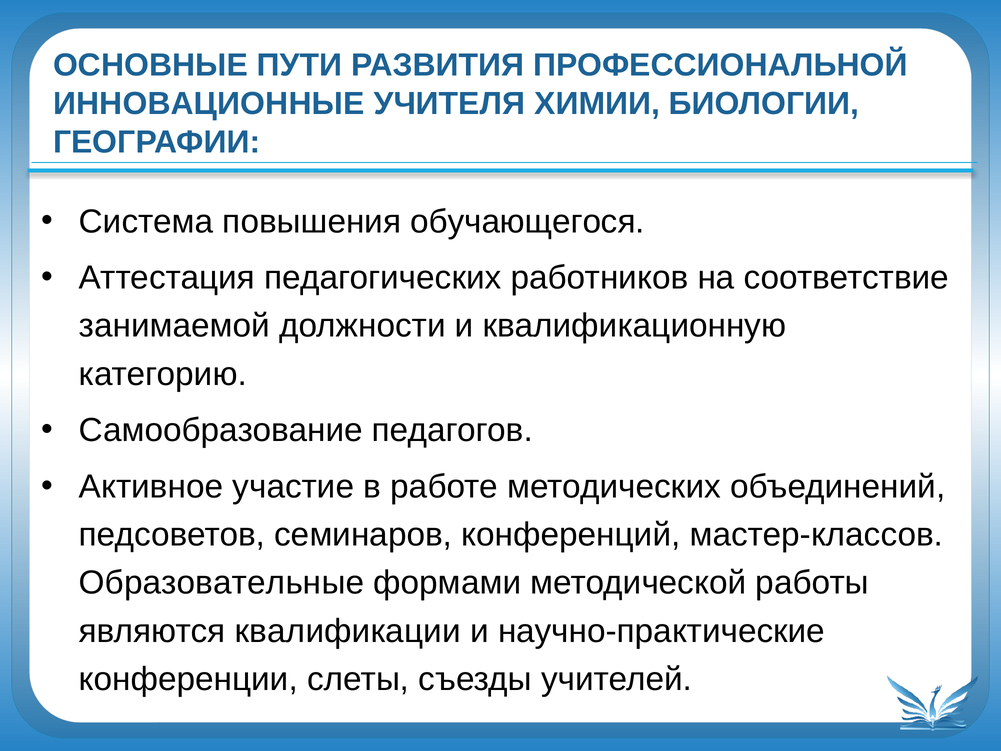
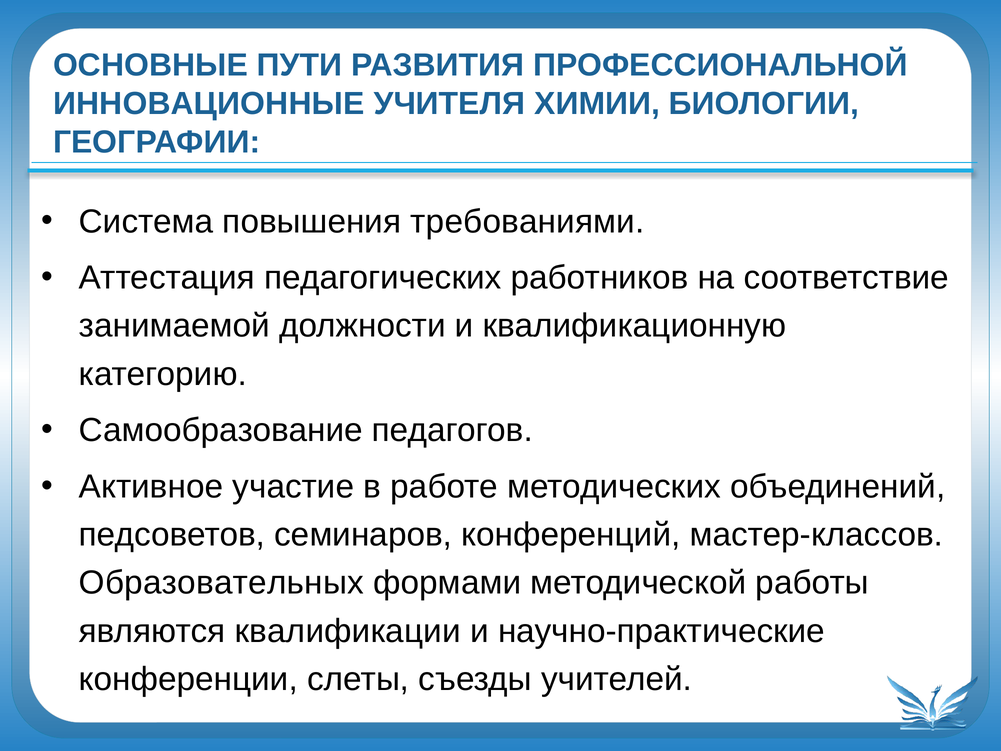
обучающегося: обучающегося -> требованиями
Образовательные: Образовательные -> Образовательных
